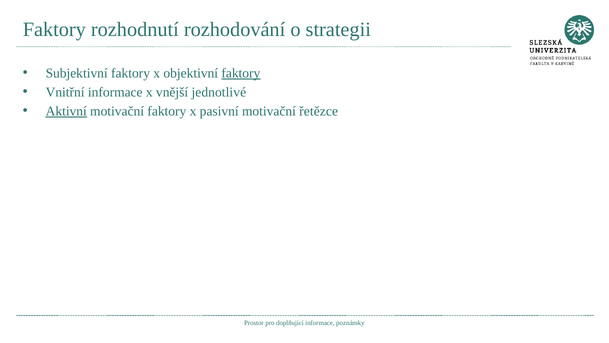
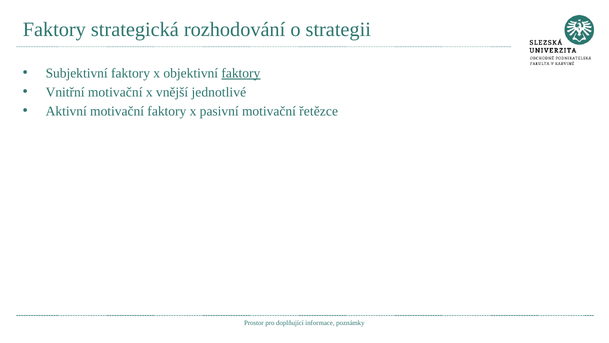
rozhodnutí: rozhodnutí -> strategická
Vnitřní informace: informace -> motivační
Aktivní underline: present -> none
